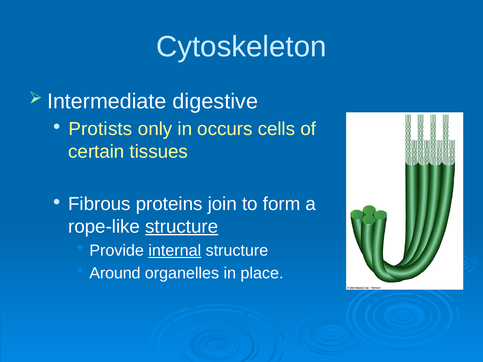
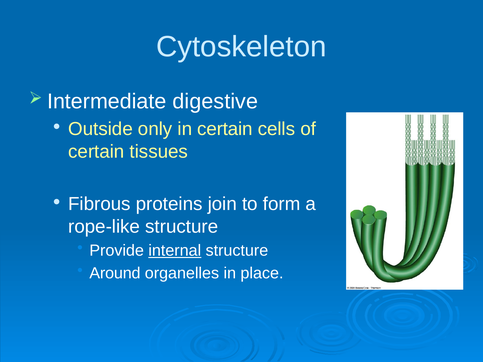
Protists: Protists -> Outside
in occurs: occurs -> certain
structure at (182, 227) underline: present -> none
